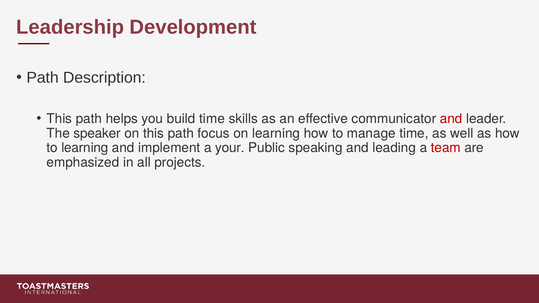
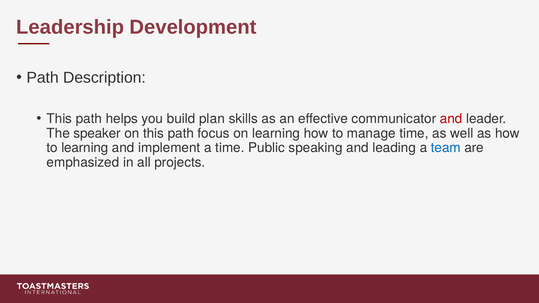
build time: time -> plan
a your: your -> time
team colour: red -> blue
